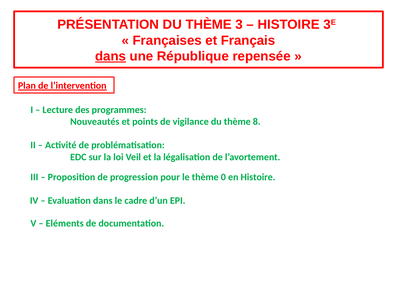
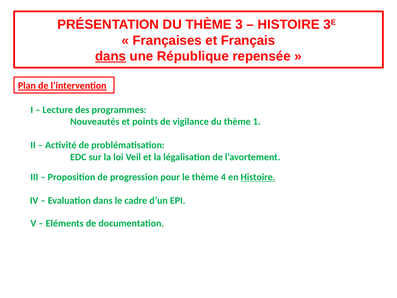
8: 8 -> 1
0: 0 -> 4
Histoire at (258, 177) underline: none -> present
